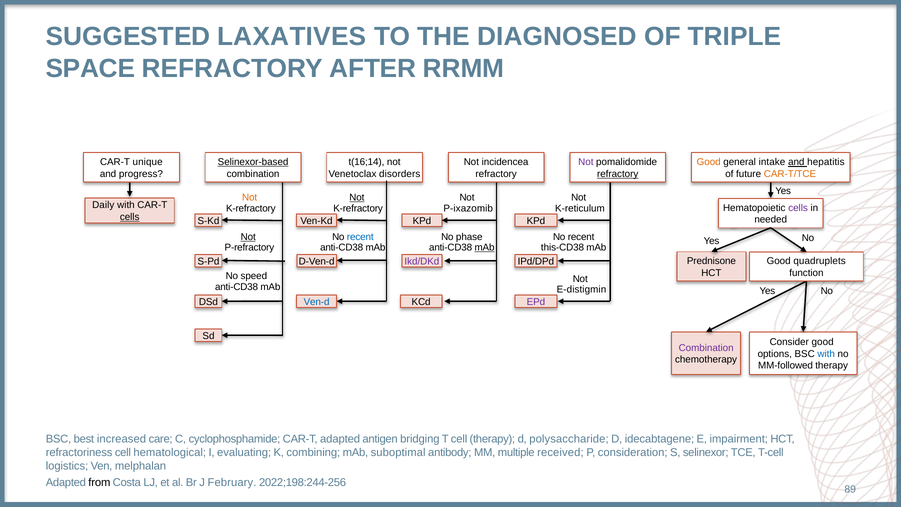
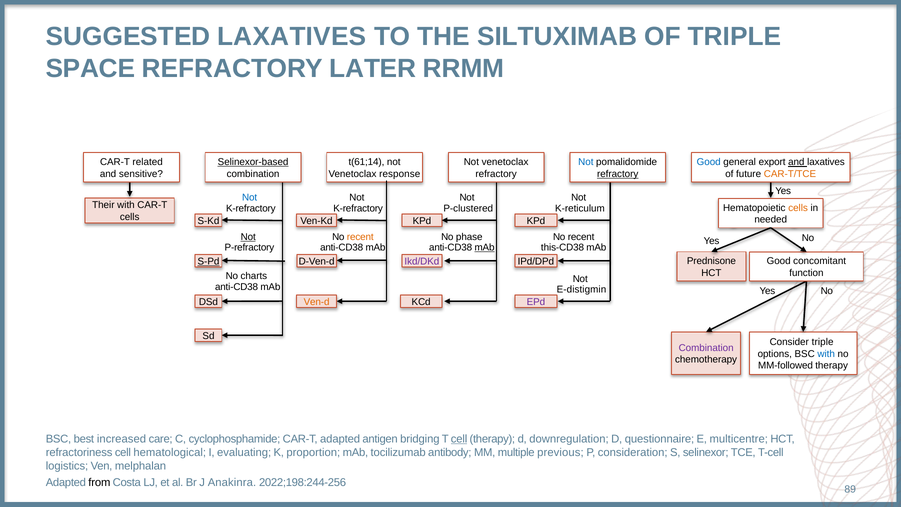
DIAGNOSED: DIAGNOSED -> SILTUXIMAB
AFTER: AFTER -> LATER
unique: unique -> related
t(16;14: t(16;14 -> t(61;14
incidencea at (505, 162): incidencea -> venetoclax
Not at (586, 162) colour: purple -> blue
Good at (709, 162) colour: orange -> blue
intake: intake -> export
and hepatitis: hepatitis -> laxatives
progress: progress -> sensitive
disorders: disorders -> response
Not at (250, 198) colour: orange -> blue
Not at (357, 198) underline: present -> none
Daily: Daily -> Their
cells at (798, 208) colour: purple -> orange
P-ixazomib: P-ixazomib -> P-clustered
cells at (130, 217) underline: present -> none
recent at (360, 237) colour: blue -> orange
quadruplets: quadruplets -> concomitant
S-Pd underline: none -> present
speed: speed -> charts
Ven-d colour: blue -> orange
Consider good: good -> triple
cell at (459, 439) underline: none -> present
polysaccharide: polysaccharide -> downregulation
idecabtagene: idecabtagene -> questionnaire
impairment: impairment -> multicentre
combining: combining -> proportion
suboptimal: suboptimal -> tocilizumab
received: received -> previous
February: February -> Anakinra
